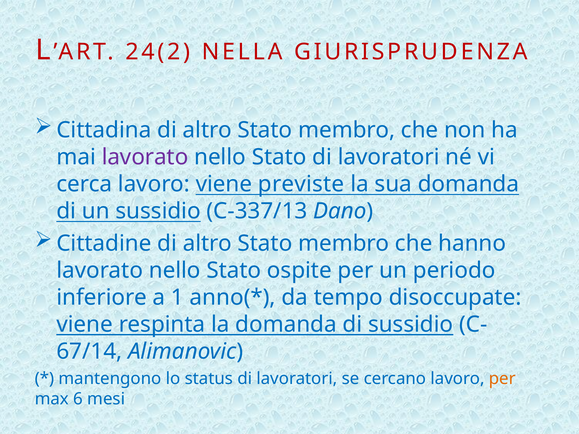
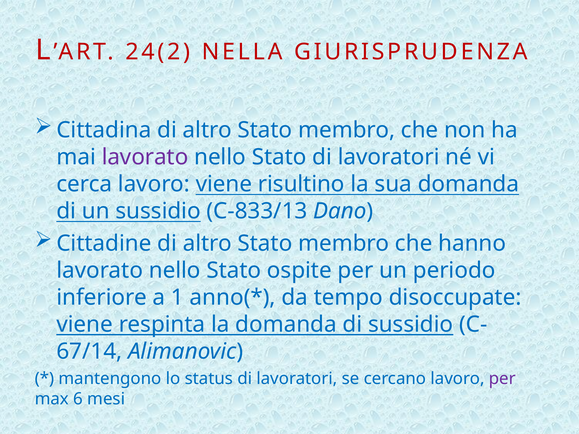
previste: previste -> risultino
C-337/13: C-337/13 -> C-833/13
per at (502, 379) colour: orange -> purple
